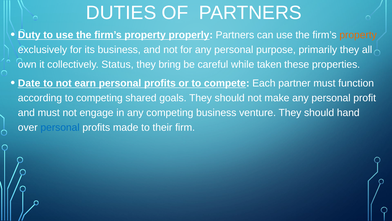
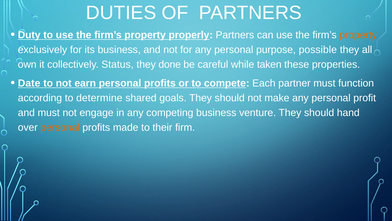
primarily: primarily -> possible
bring: bring -> done
to competing: competing -> determine
personal at (60, 127) colour: blue -> orange
